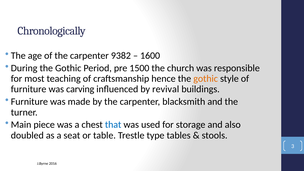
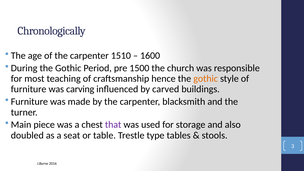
9382: 9382 -> 1510
revival: revival -> carved
that colour: blue -> purple
